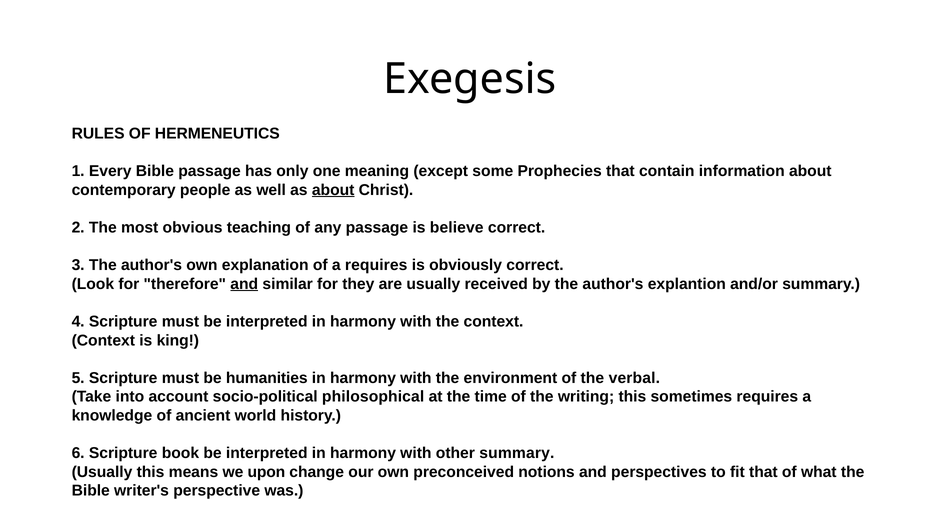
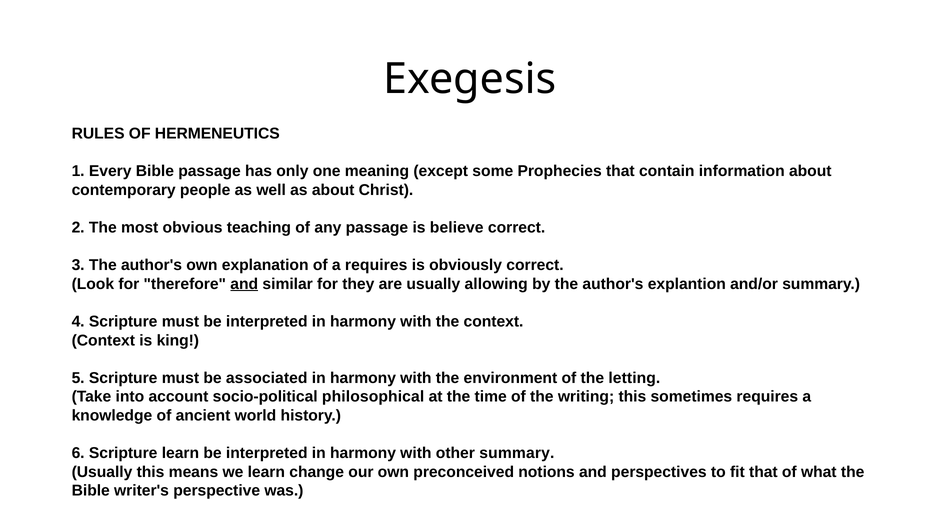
about at (333, 190) underline: present -> none
received: received -> allowing
humanities: humanities -> associated
verbal: verbal -> letting
Scripture book: book -> learn
we upon: upon -> learn
